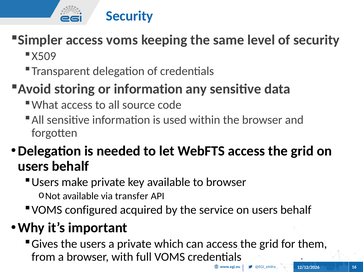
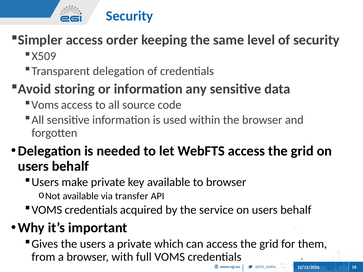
access voms: voms -> order
What at (45, 105): What -> Voms
configured at (91, 210): configured -> credentials
